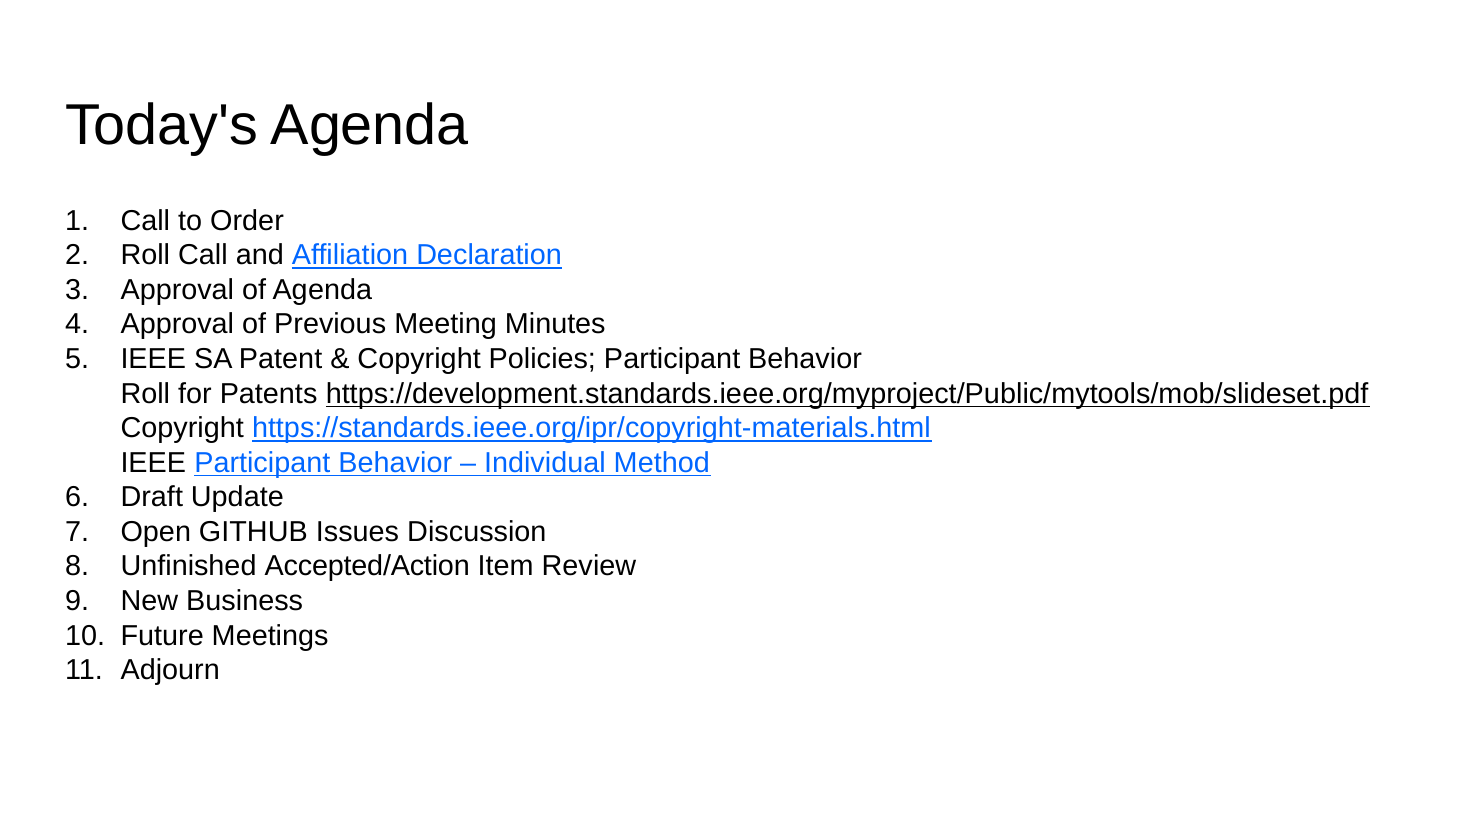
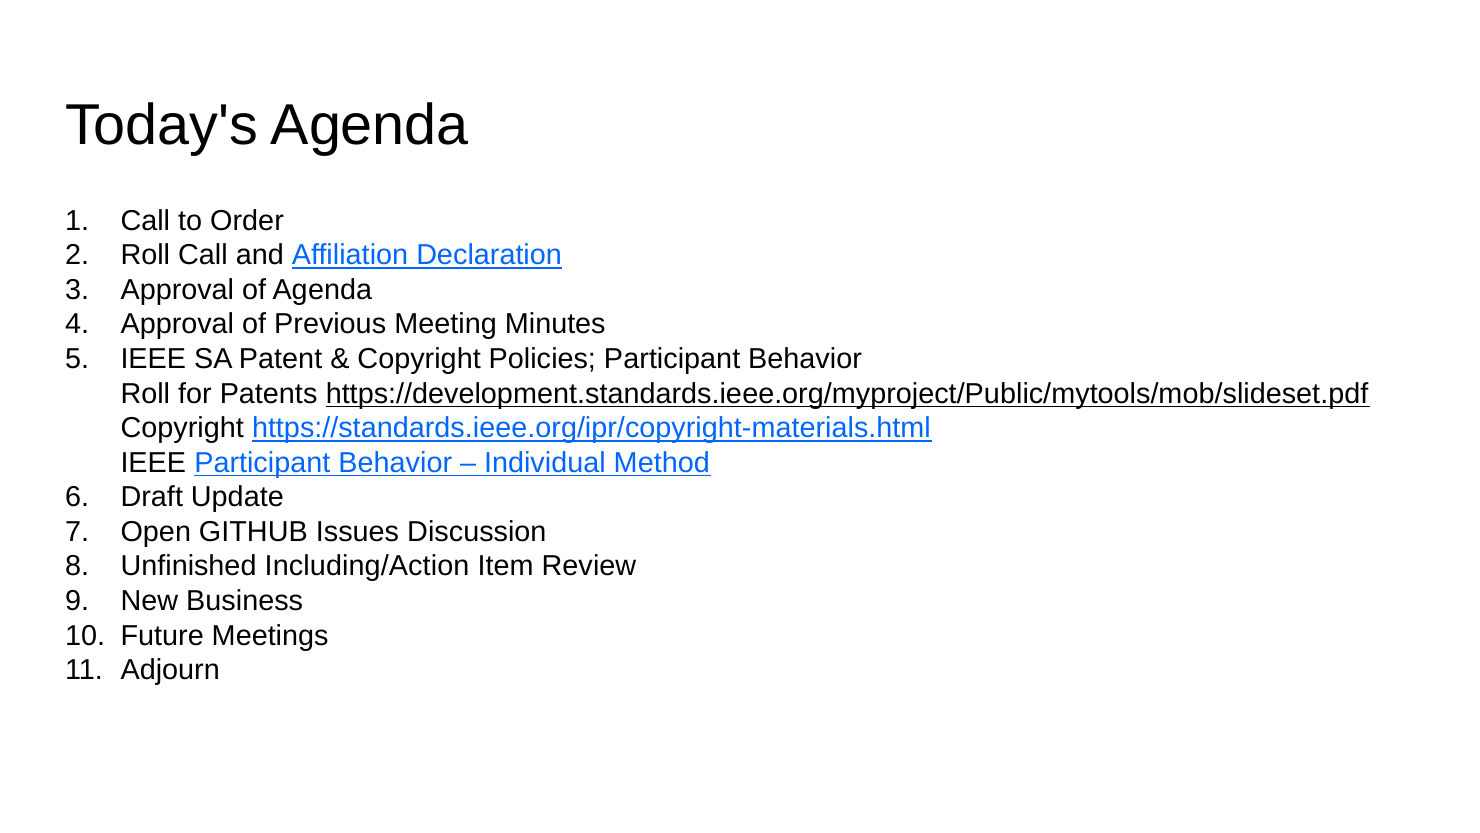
Accepted/Action: Accepted/Action -> Including/Action
